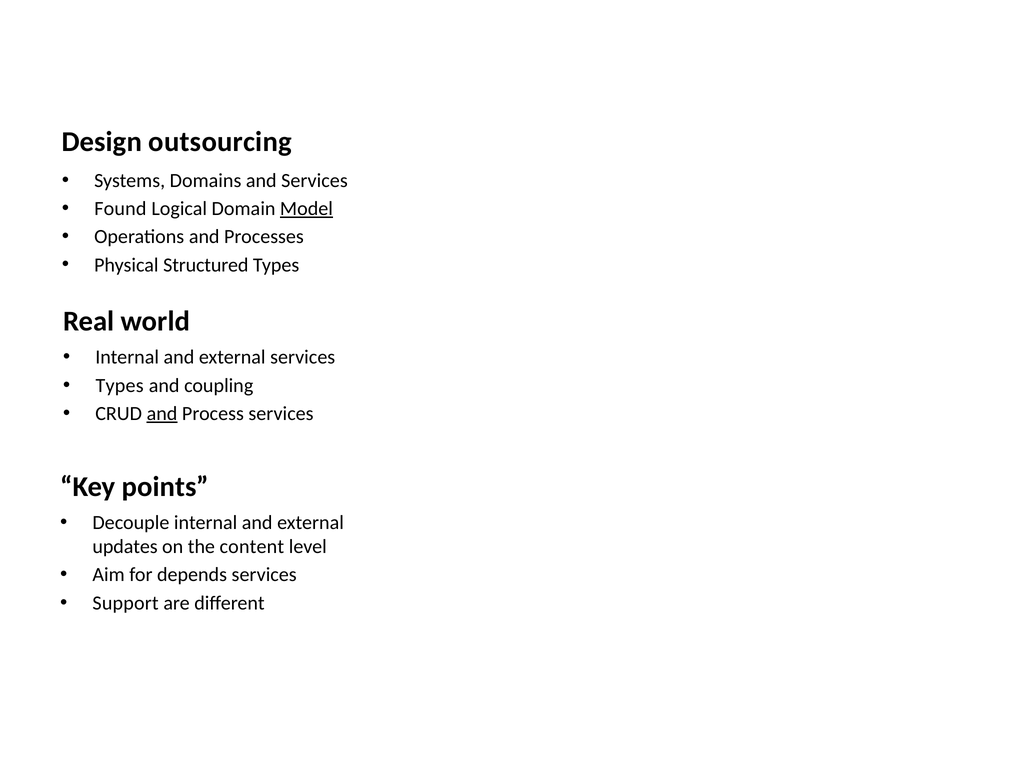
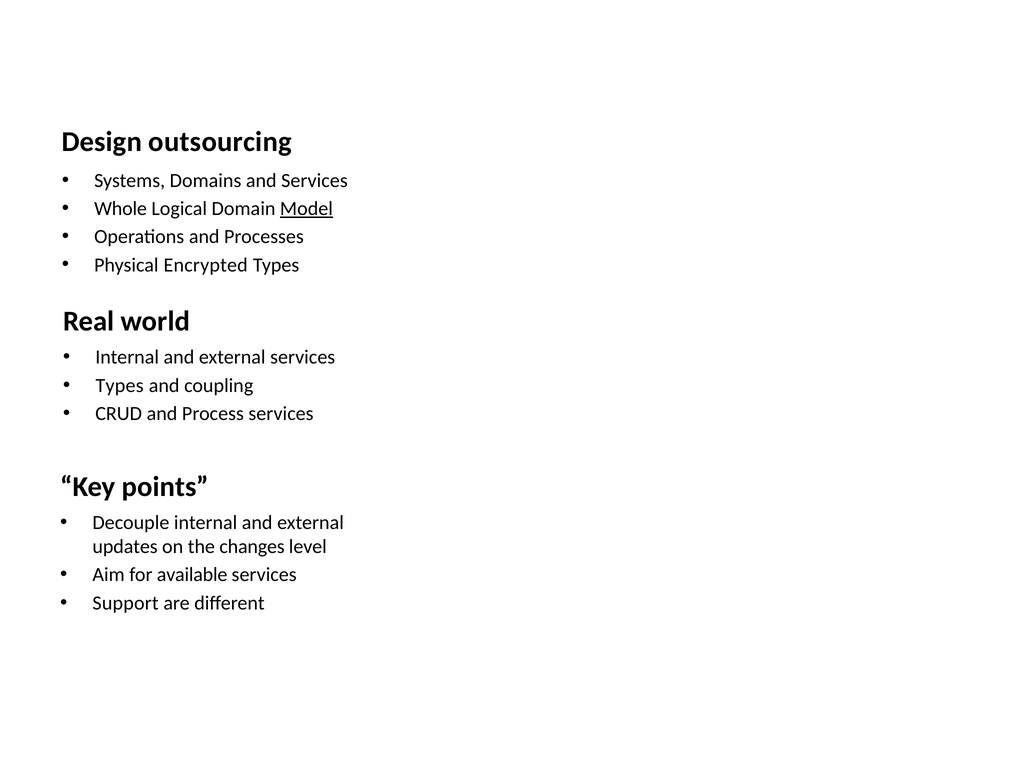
Found: Found -> Whole
Structured: Structured -> Encrypted
and at (162, 414) underline: present -> none
content: content -> changes
depends: depends -> available
